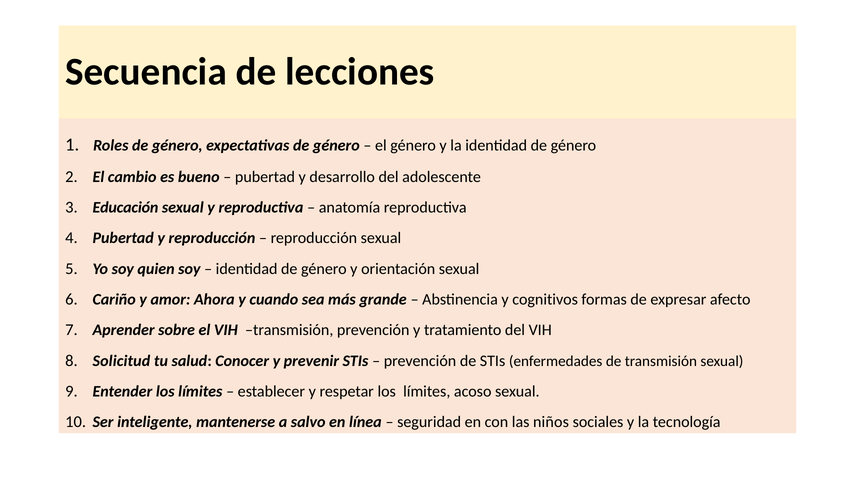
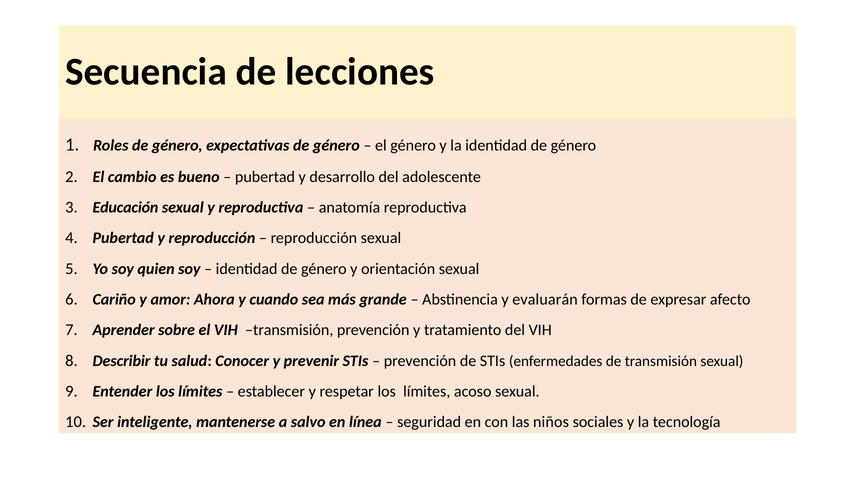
cognitivos: cognitivos -> evaluarán
Solicitud: Solicitud -> Describir
